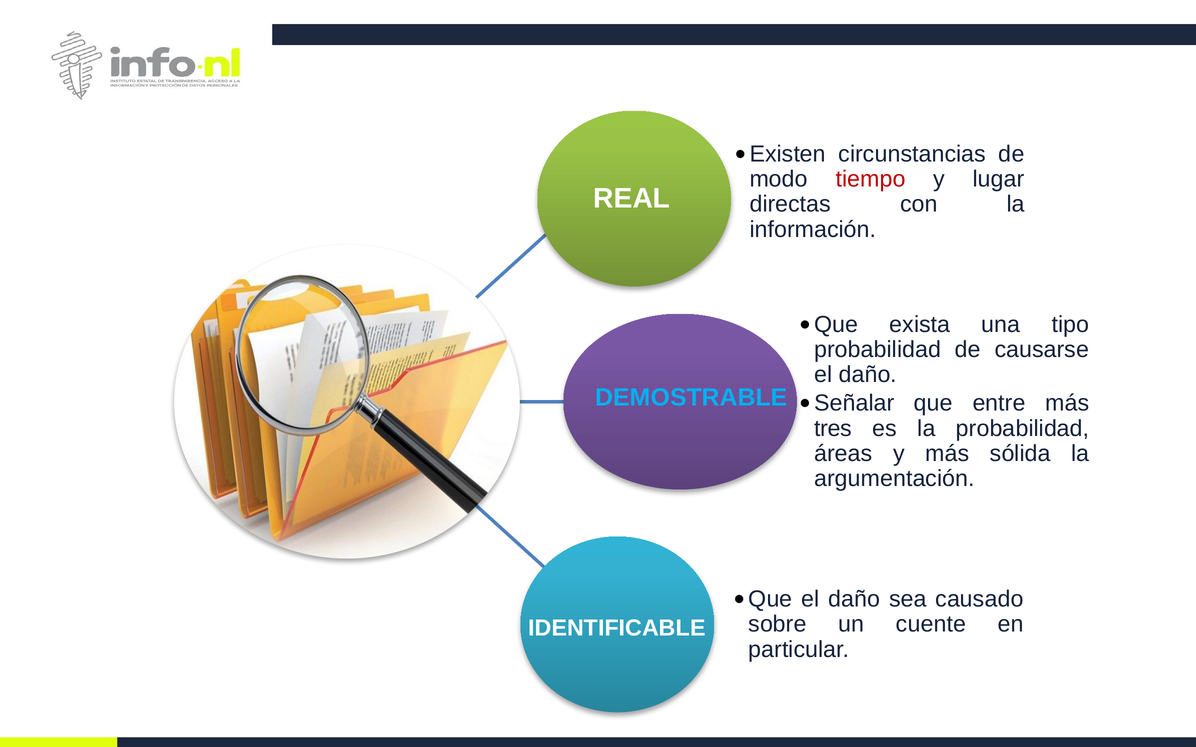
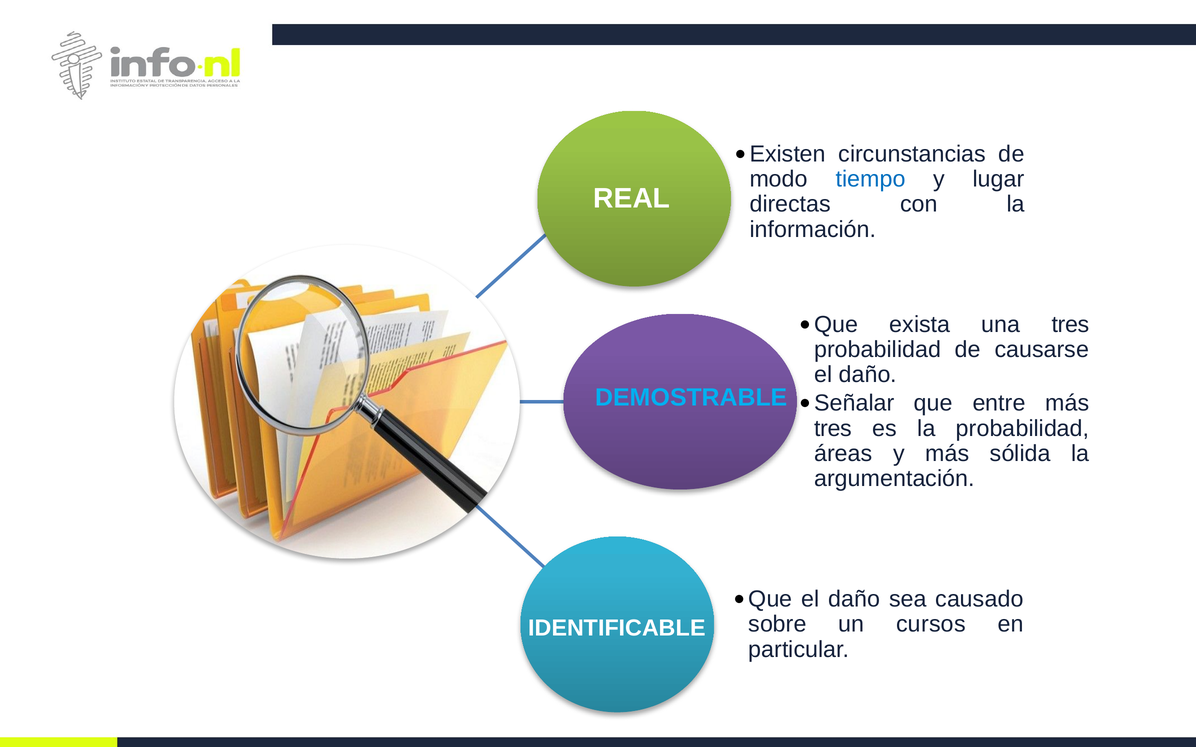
tiempo colour: red -> blue
una tipo: tipo -> tres
cuente: cuente -> cursos
